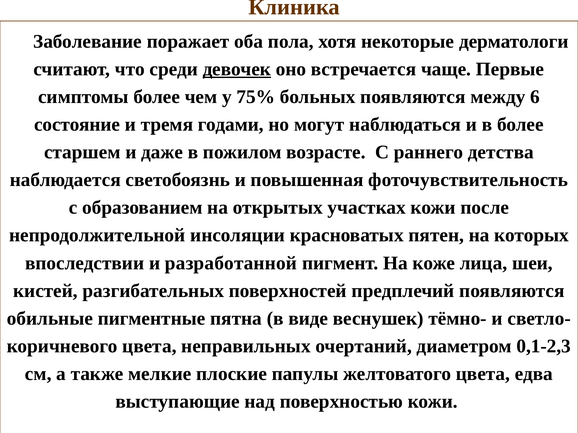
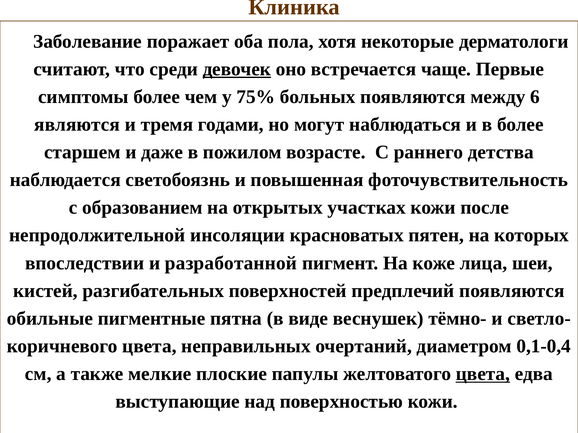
состояние: состояние -> являются
0,1-2,3: 0,1-2,3 -> 0,1-0,4
цвета at (483, 374) underline: none -> present
